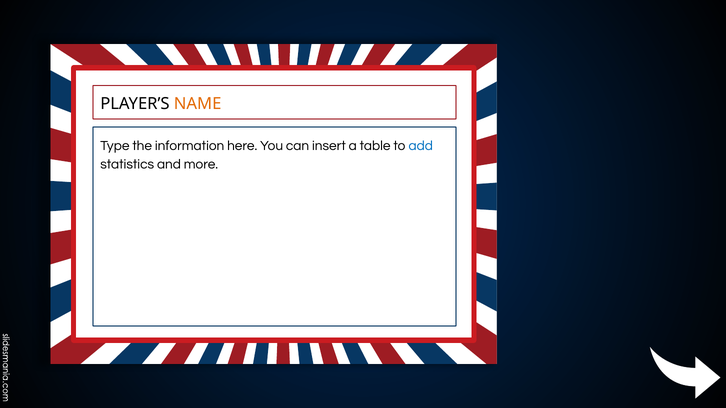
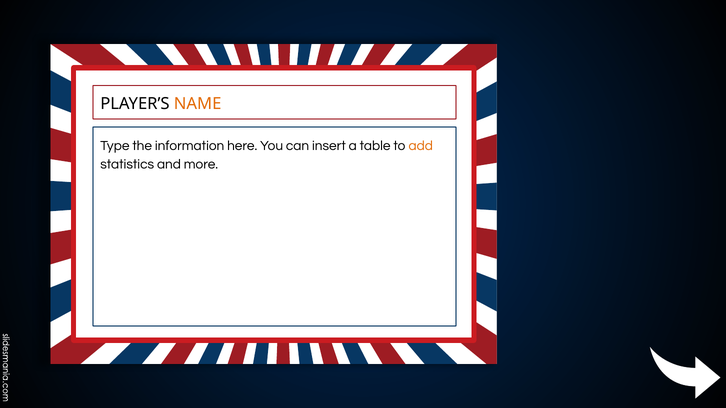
add colour: blue -> orange
